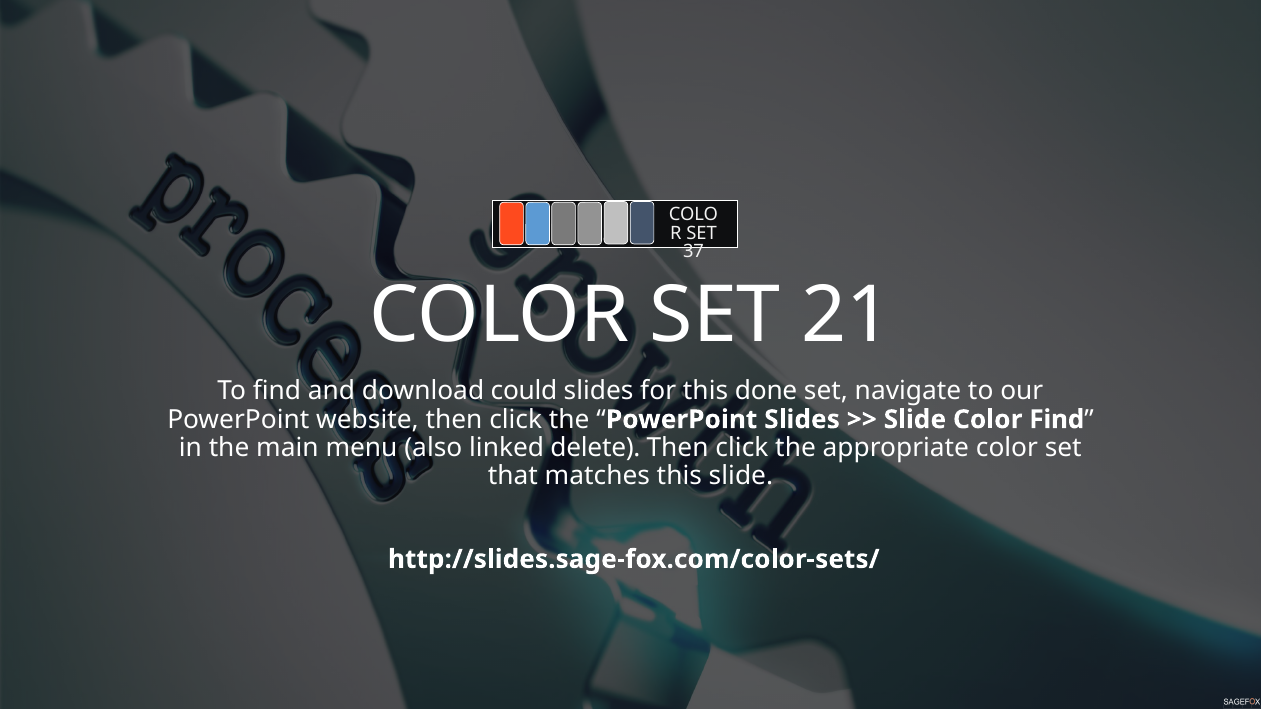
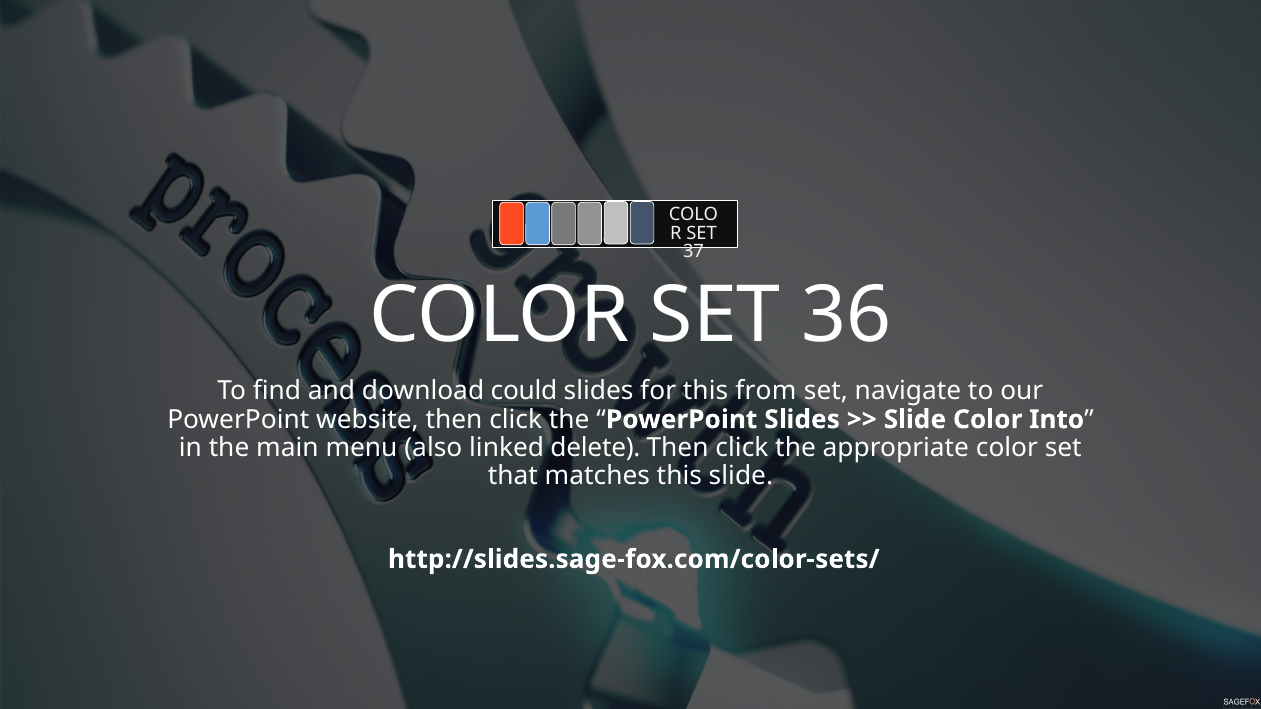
21: 21 -> 36
done: done -> from
Color Find: Find -> Into
